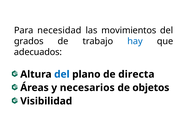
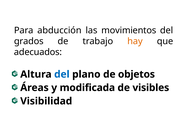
necesidad: necesidad -> abducción
hay colour: blue -> orange
directa: directa -> objetos
necesarios: necesarios -> modificada
objetos: objetos -> visibles
